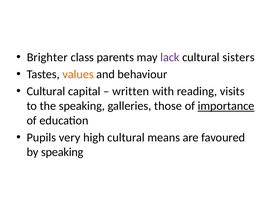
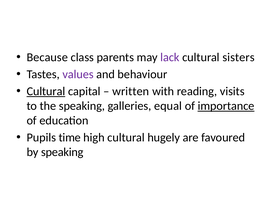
Brighter: Brighter -> Because
values colour: orange -> purple
Cultural at (46, 91) underline: none -> present
those: those -> equal
very: very -> time
means: means -> hugely
